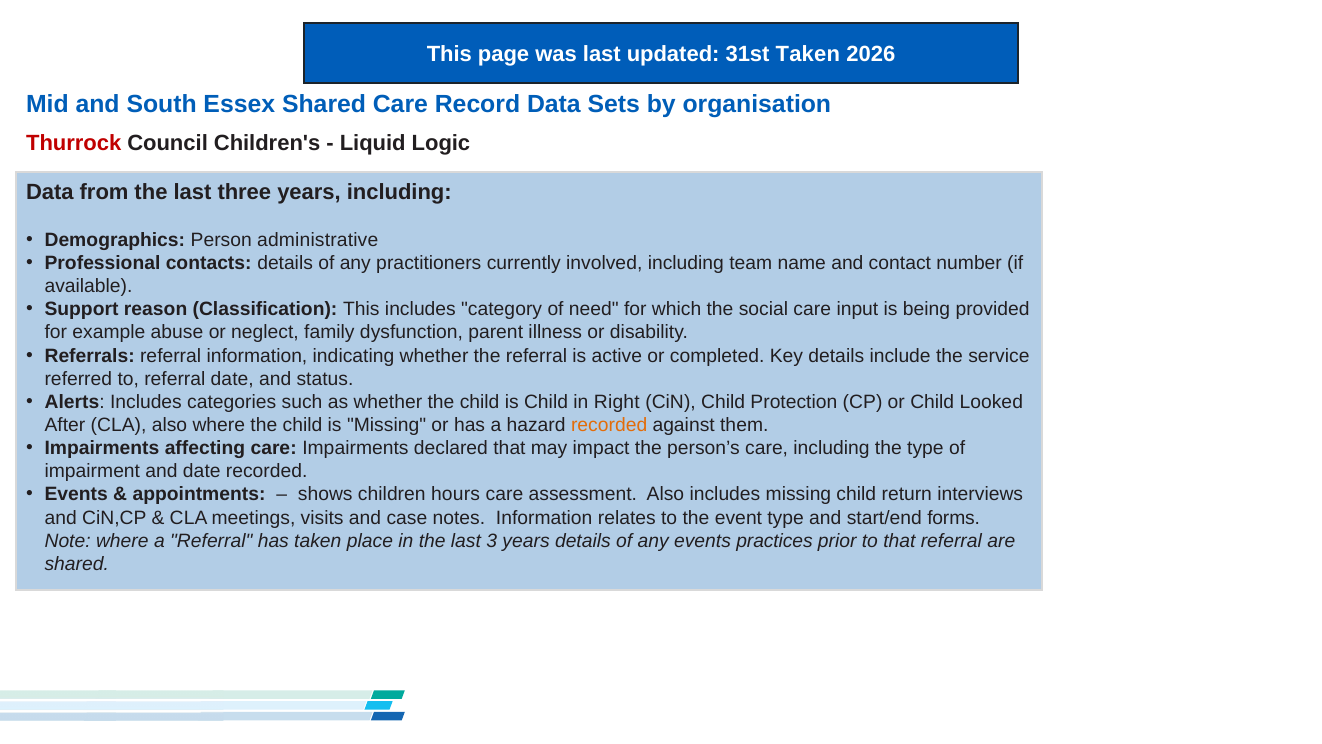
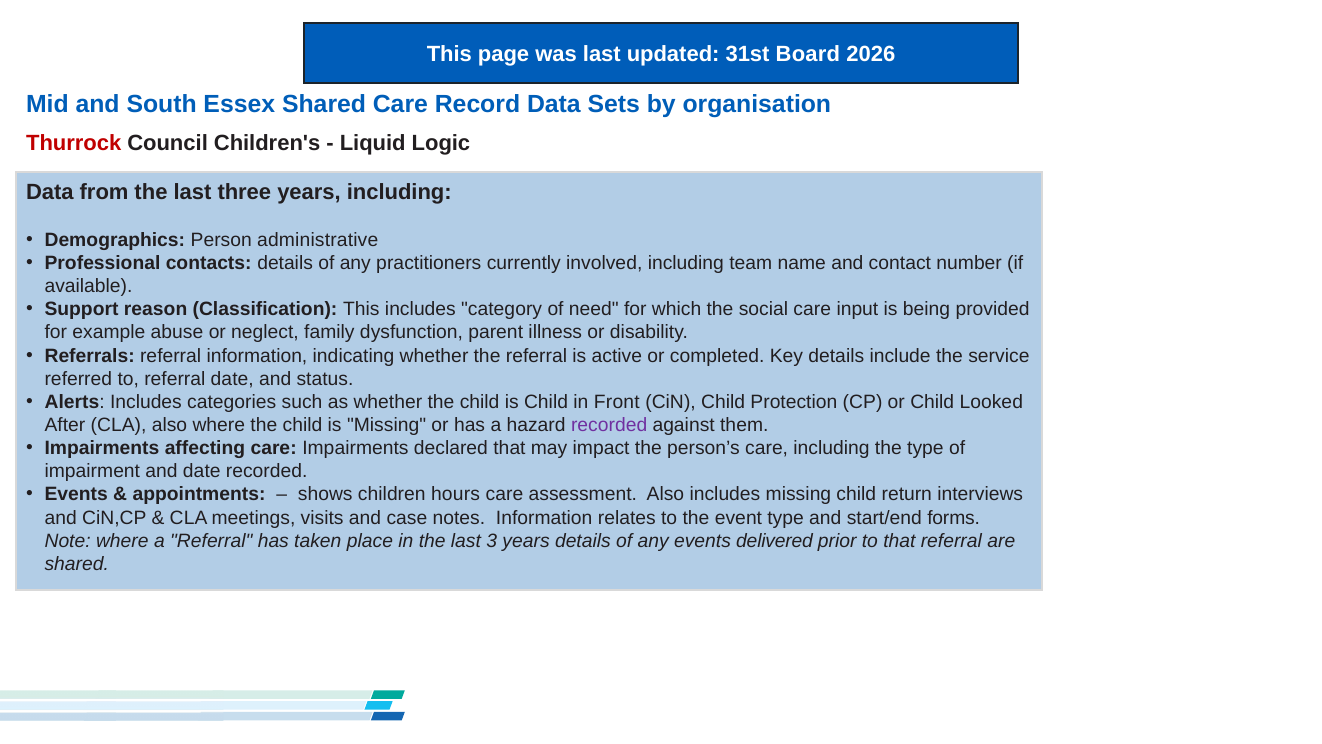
31st Taken: Taken -> Board
Right: Right -> Front
recorded at (609, 425) colour: orange -> purple
practices: practices -> delivered
